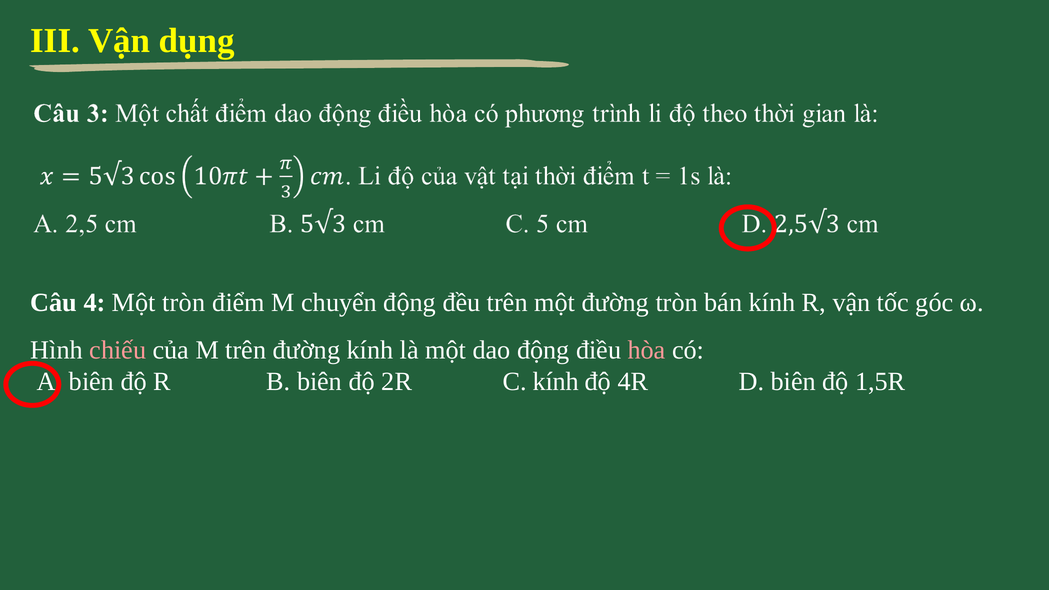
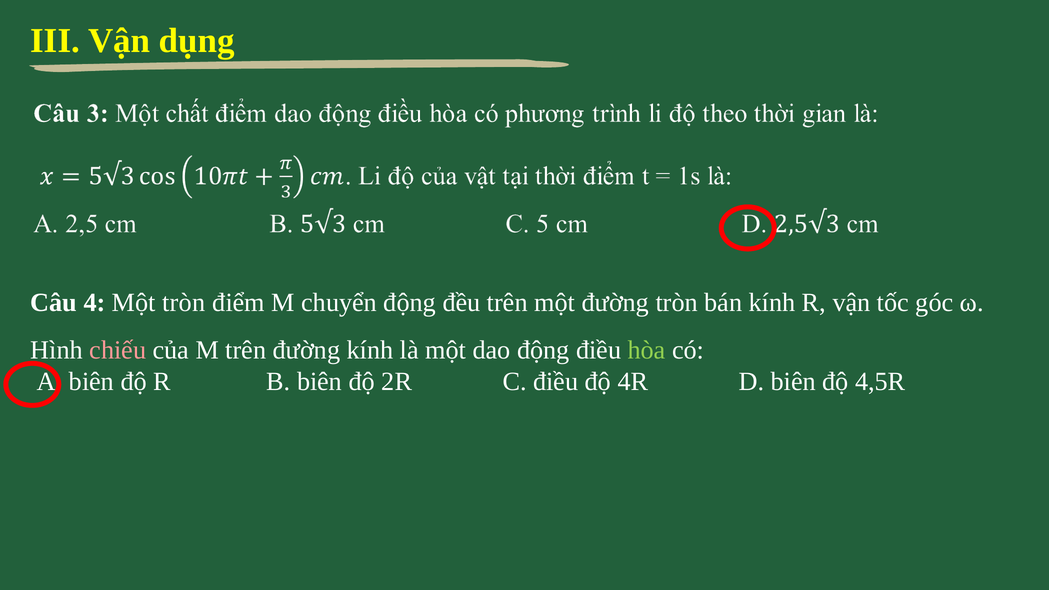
hòa colour: pink -> light green
C kính: kính -> điều
1,5R: 1,5R -> 4,5R
